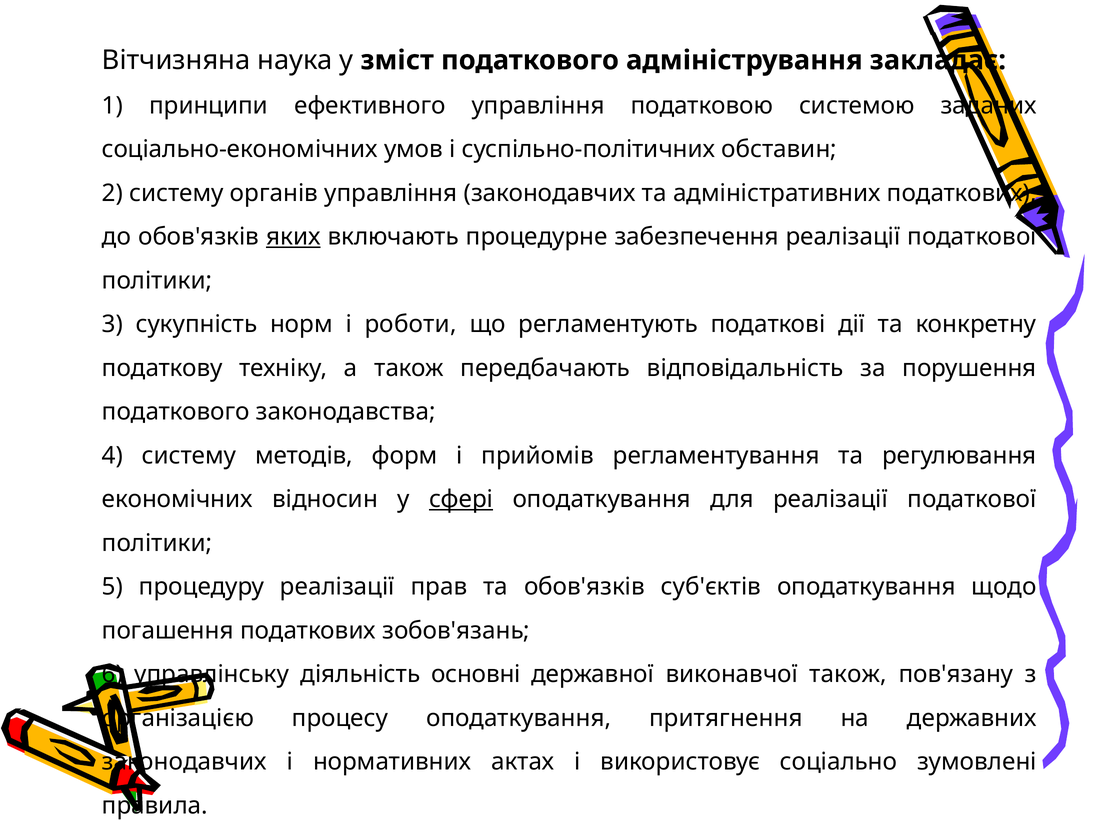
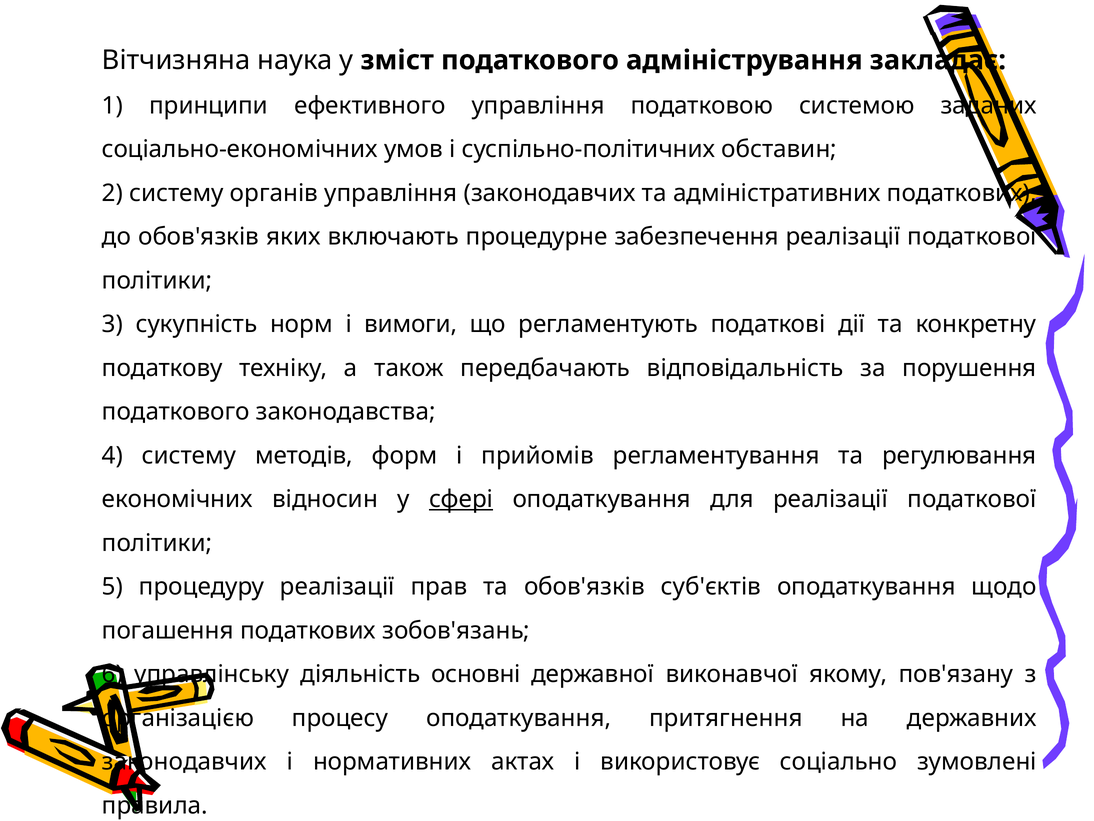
яких underline: present -> none
роботи: роботи -> вимоги
виконавчої також: також -> якому
